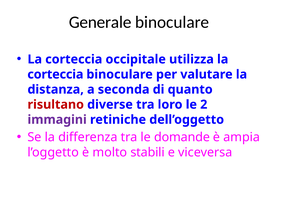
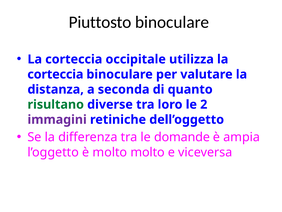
Generale: Generale -> Piuttosto
risultano colour: red -> green
molto stabili: stabili -> molto
